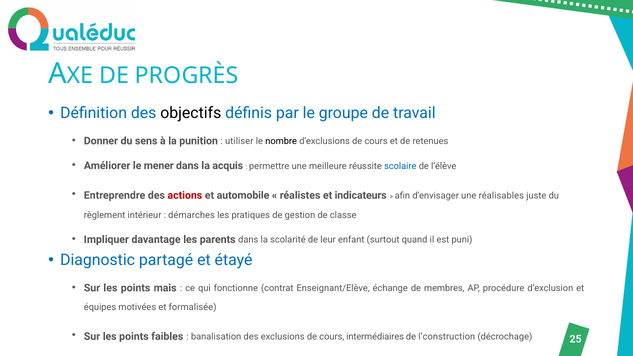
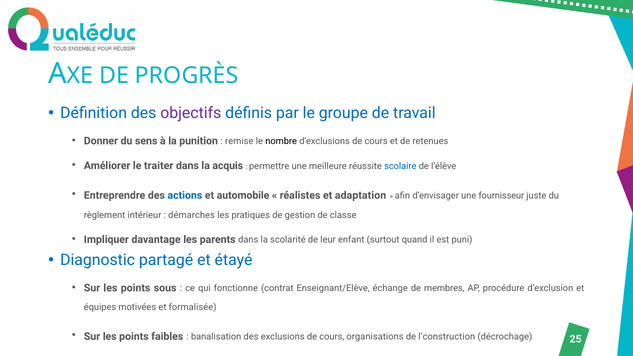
objectifs colour: black -> purple
utiliser: utiliser -> remise
mener: mener -> traiter
actions colour: red -> blue
indicateurs: indicateurs -> adaptation
réalisables: réalisables -> fournisseur
mais: mais -> sous
intermédiaires: intermédiaires -> organisations
